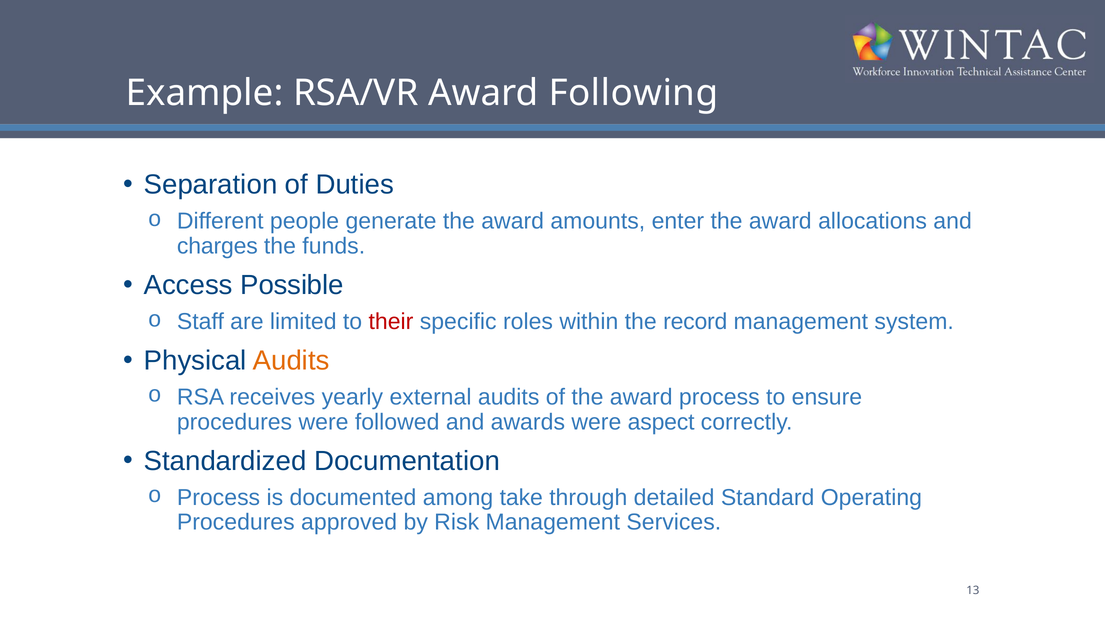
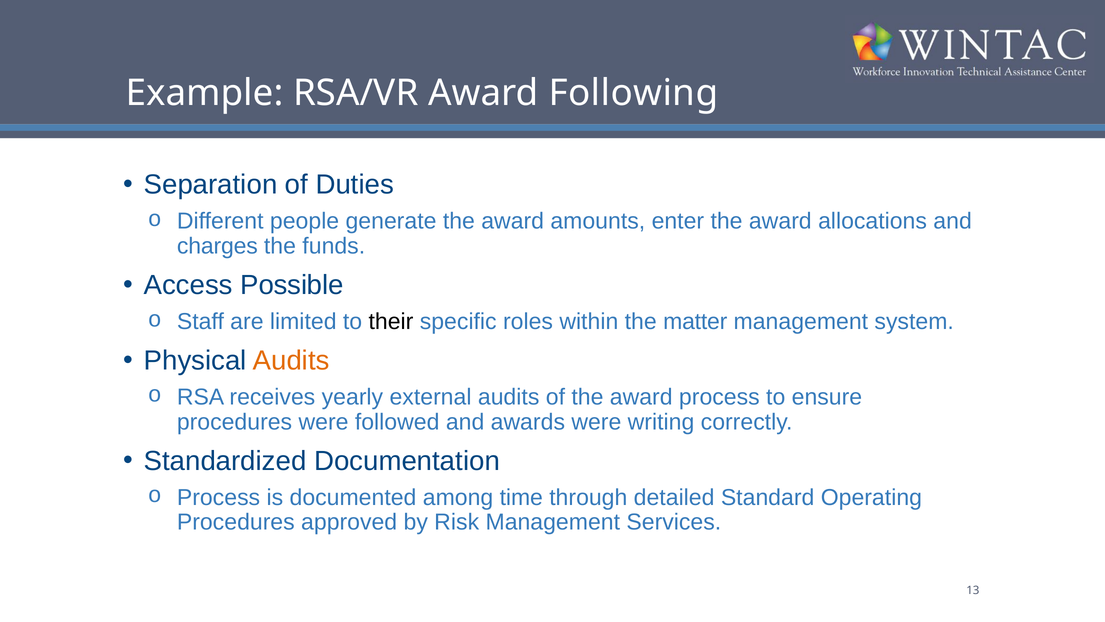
their colour: red -> black
record: record -> matter
aspect: aspect -> writing
take: take -> time
